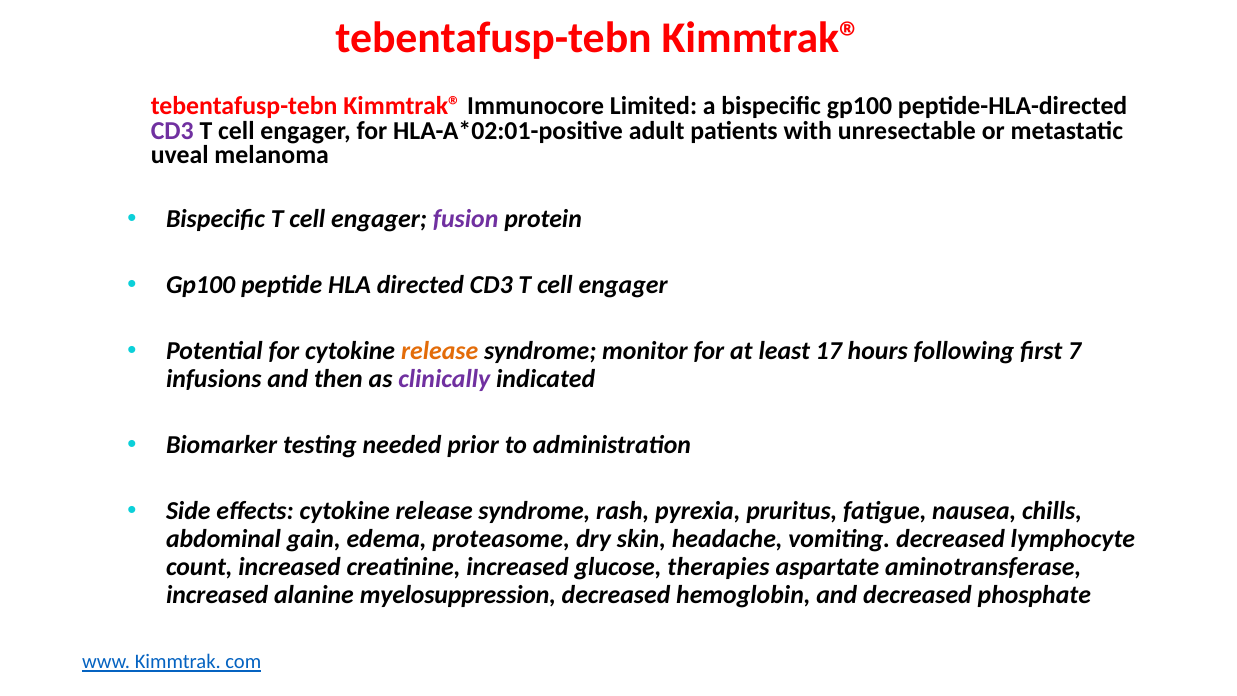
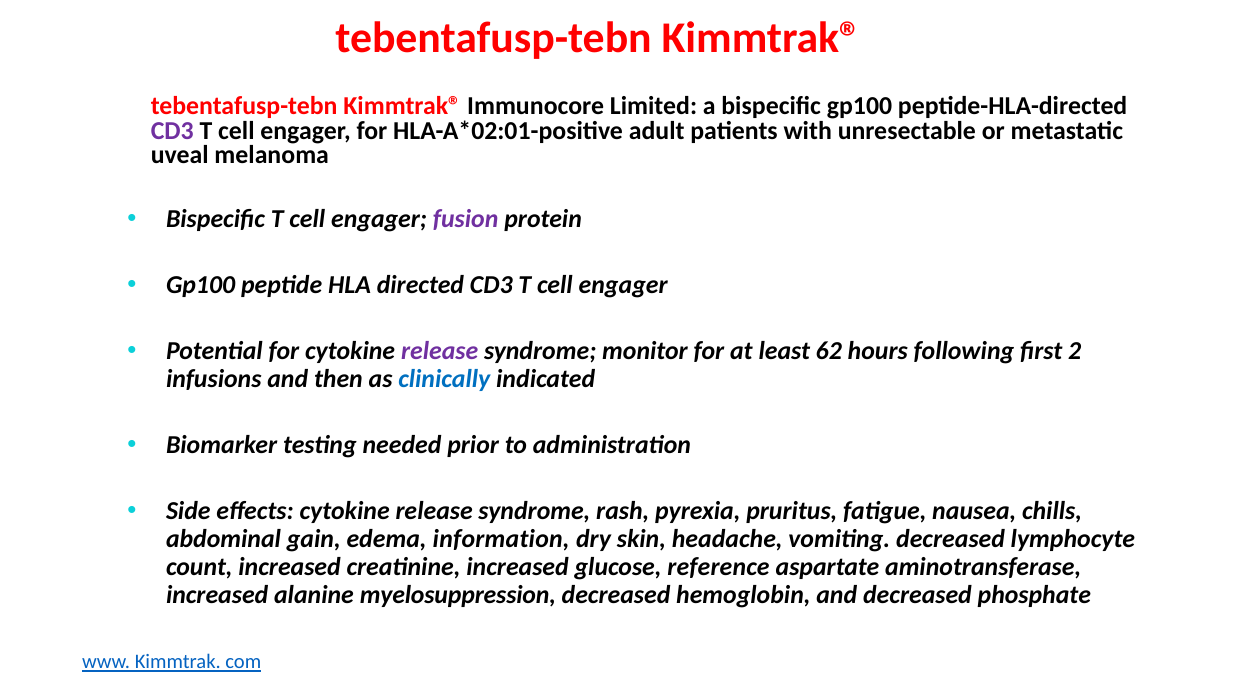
release at (440, 351) colour: orange -> purple
17: 17 -> 62
7: 7 -> 2
clinically colour: purple -> blue
proteasome: proteasome -> information
therapies: therapies -> reference
